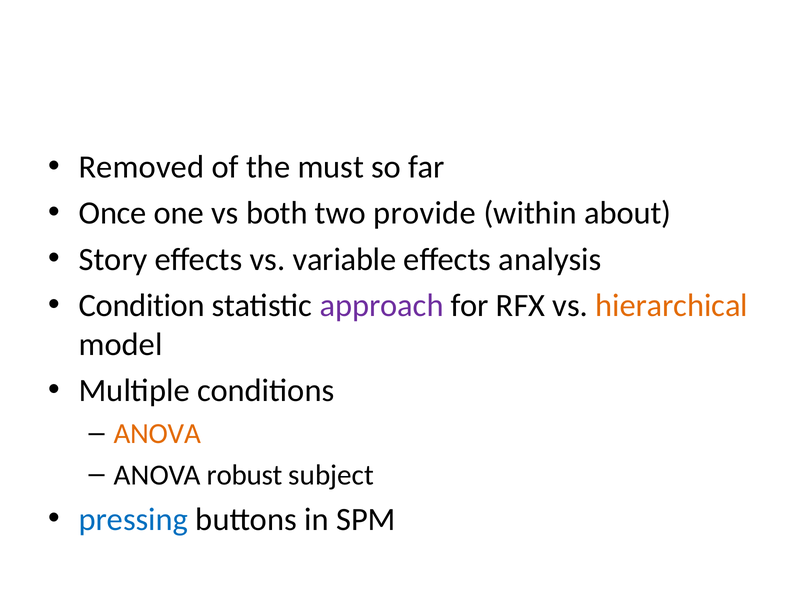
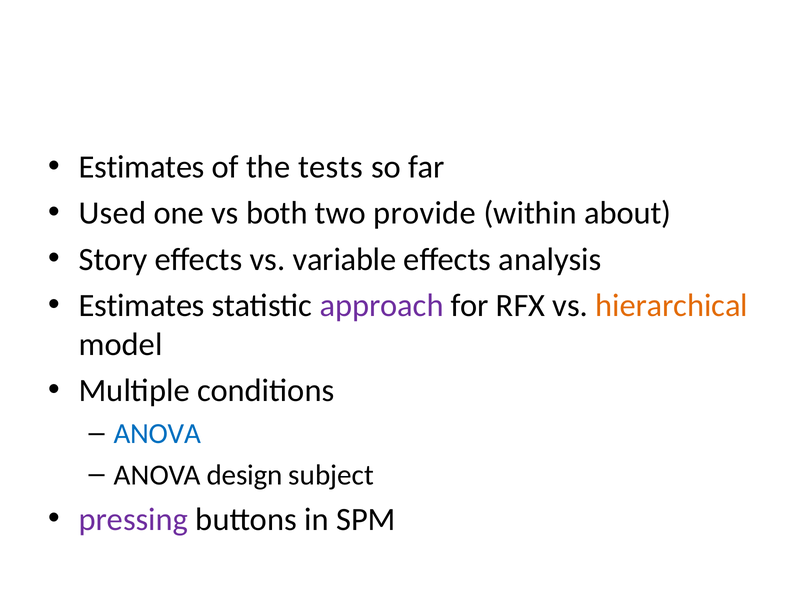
Removed at (141, 167): Removed -> Estimates
must: must -> tests
Once: Once -> Used
Condition at (142, 306): Condition -> Estimates
ANOVA at (157, 434) colour: orange -> blue
robust: robust -> design
pressing colour: blue -> purple
